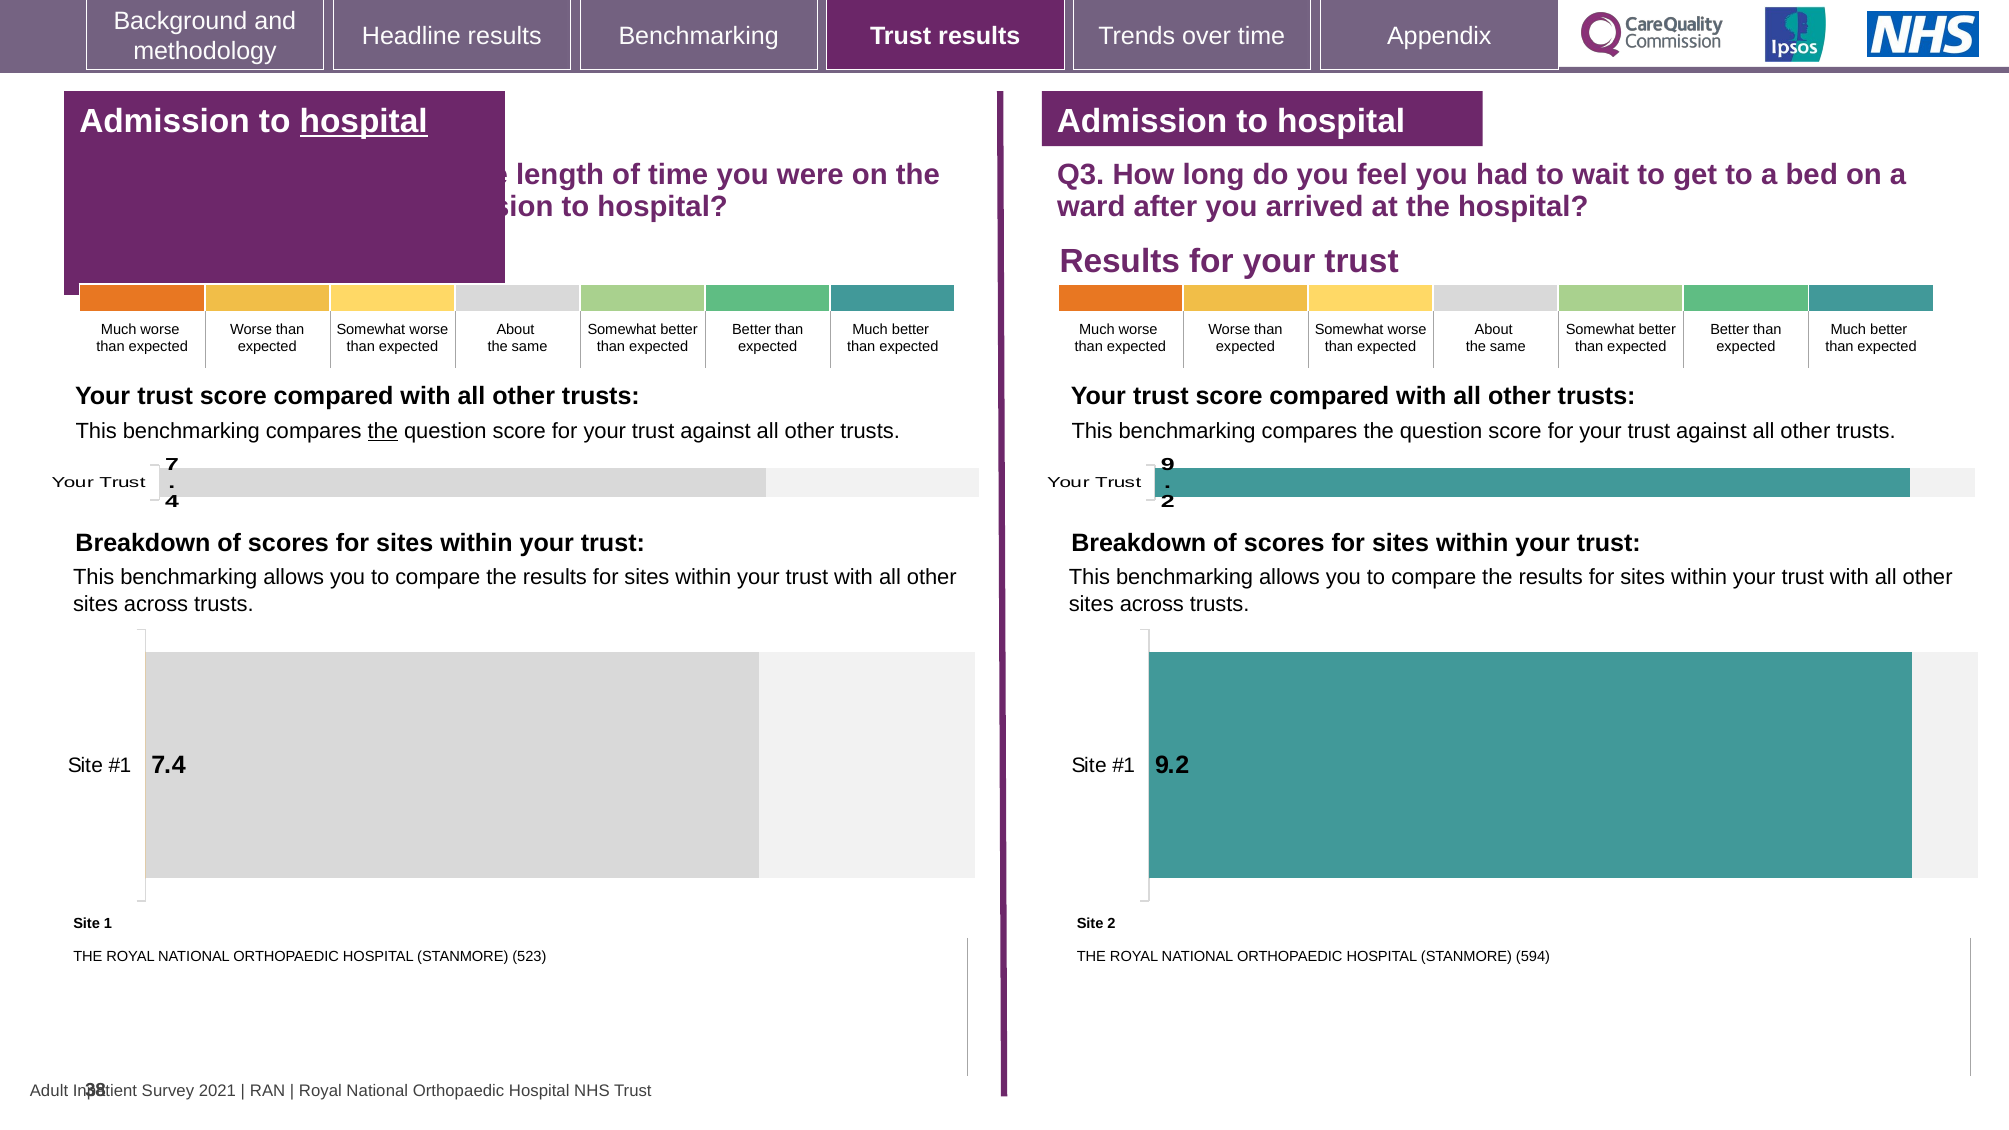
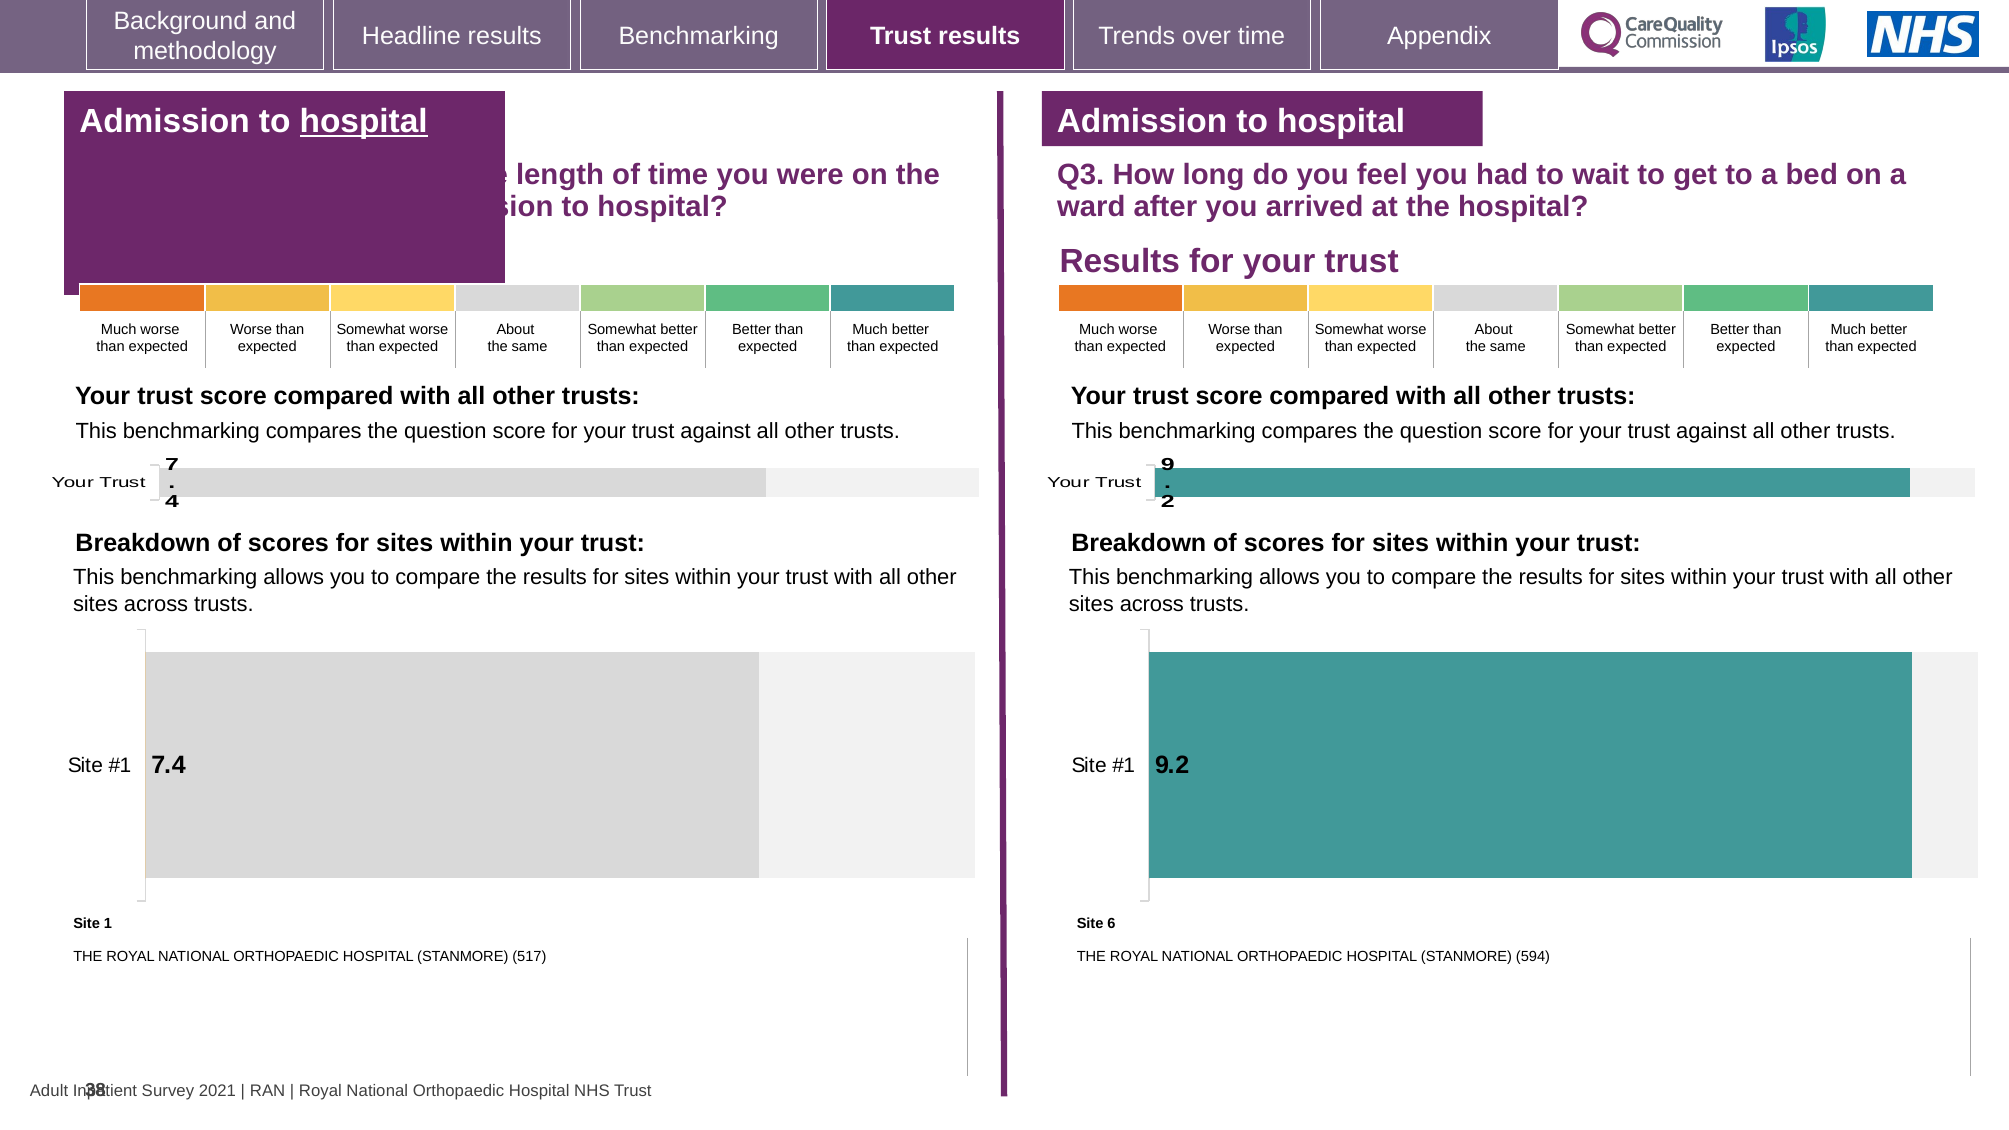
the at (383, 431) underline: present -> none
Site 2: 2 -> 6
523: 523 -> 517
